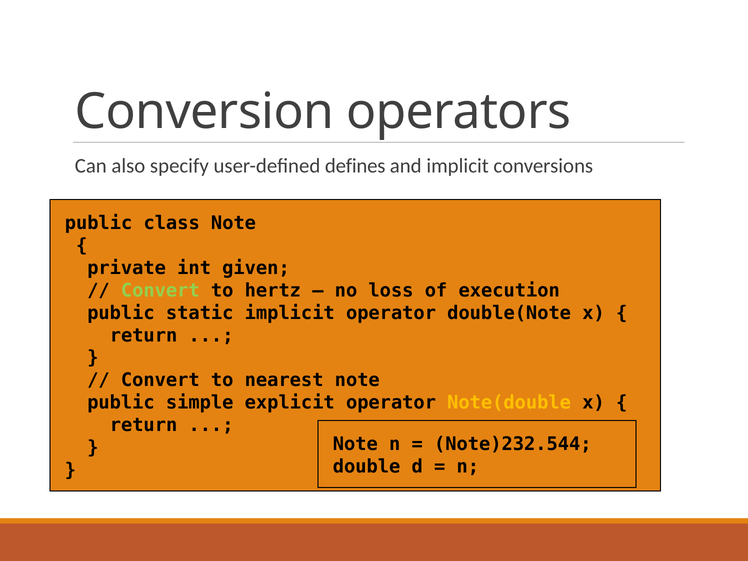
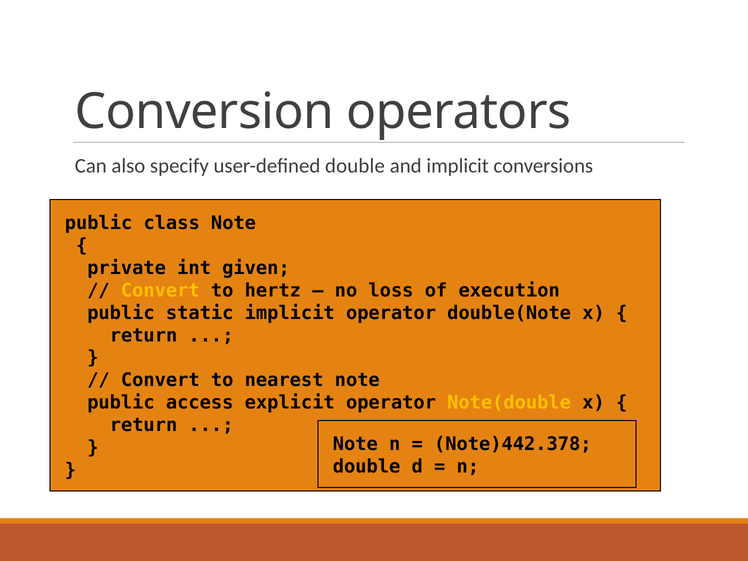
user-defined defines: defines -> double
Convert at (160, 290) colour: light green -> yellow
simple: simple -> access
Note)232.544: Note)232.544 -> Note)442.378
